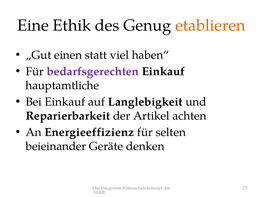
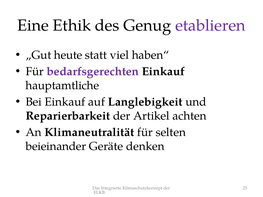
etablieren colour: orange -> purple
einen: einen -> heute
Energieeffizienz: Energieeffizienz -> Klimaneutralität
